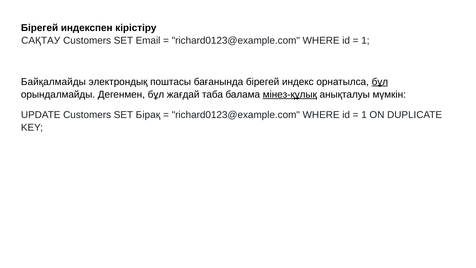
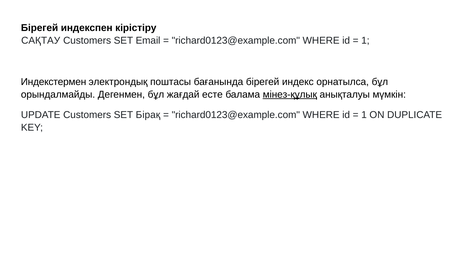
Байқалмайды: Байқалмайды -> Индекстермен
бұл at (380, 82) underline: present -> none
таба: таба -> есте
